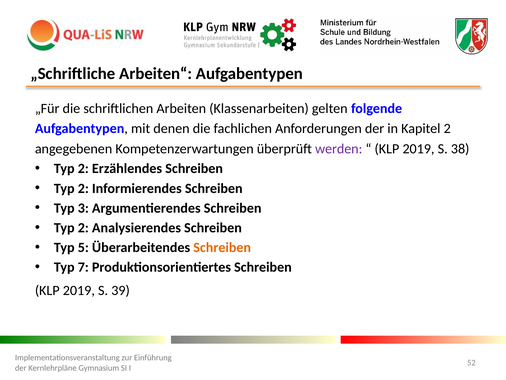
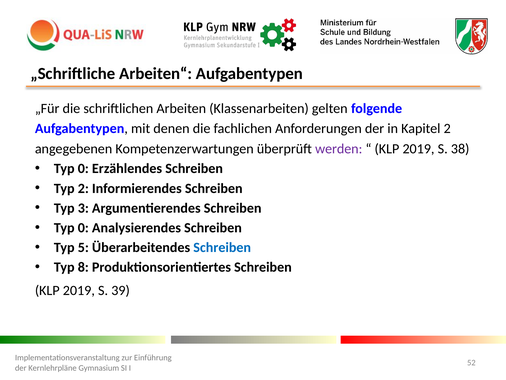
2 at (83, 168): 2 -> 0
2 at (83, 228): 2 -> 0
Schreiben at (222, 247) colour: orange -> blue
7: 7 -> 8
